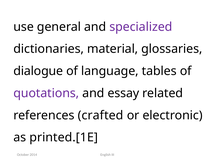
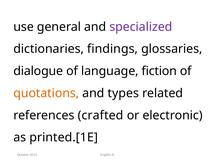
material: material -> findings
tables: tables -> fiction
quotations colour: purple -> orange
essay: essay -> types
